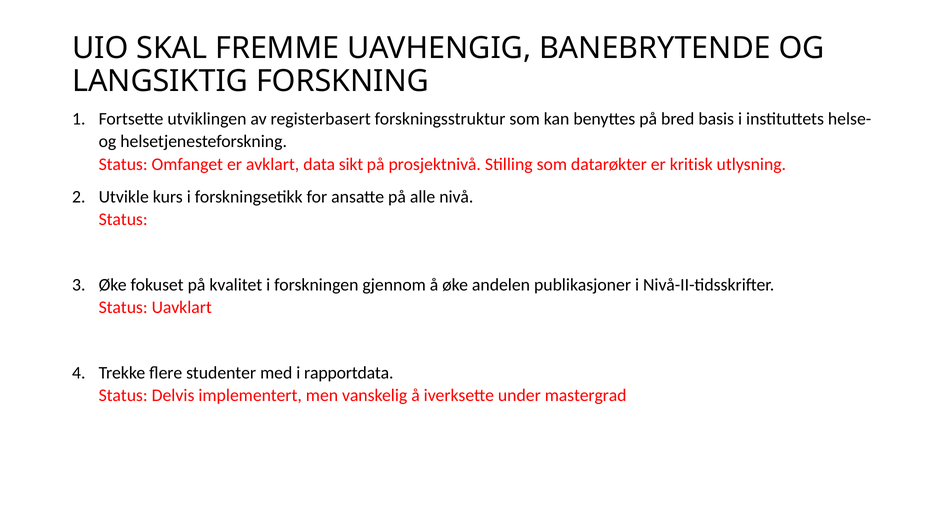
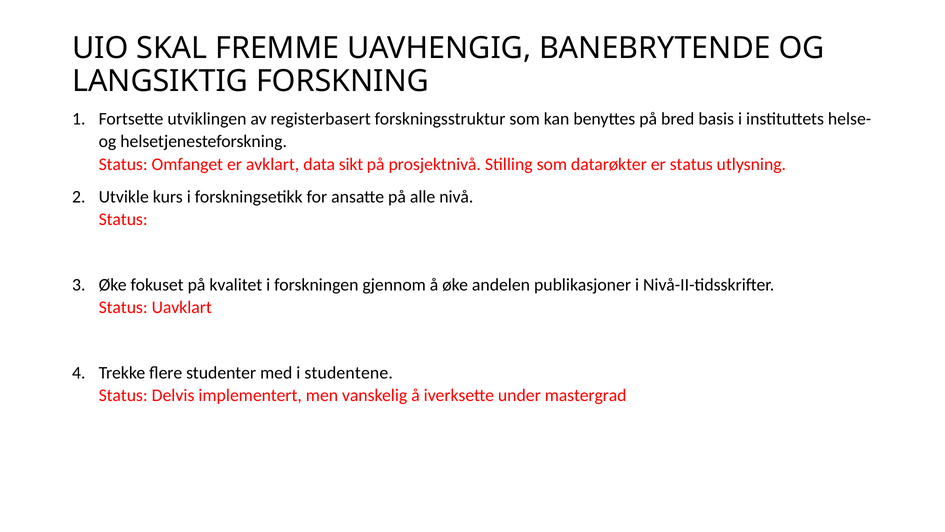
er kritisk: kritisk -> status
rapportdata: rapportdata -> studentene
